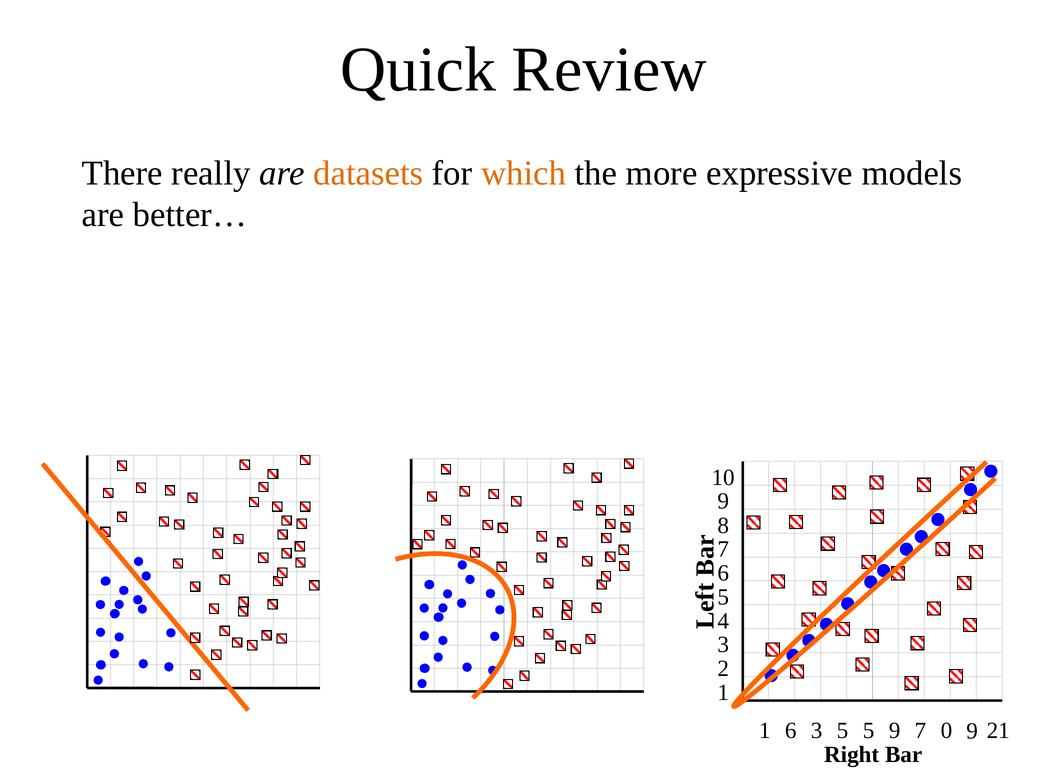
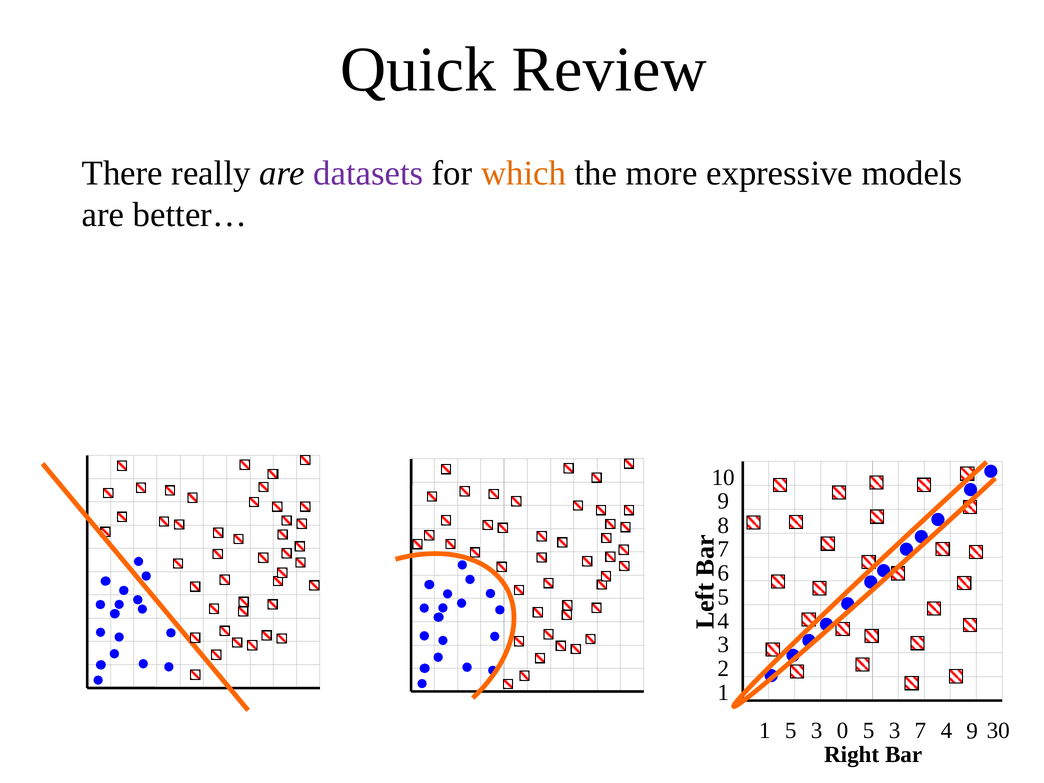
datasets colour: orange -> purple
1 6: 6 -> 5
3 5: 5 -> 0
9 at (895, 731): 9 -> 3
7 0: 0 -> 4
21: 21 -> 30
